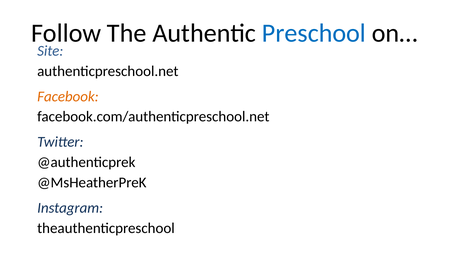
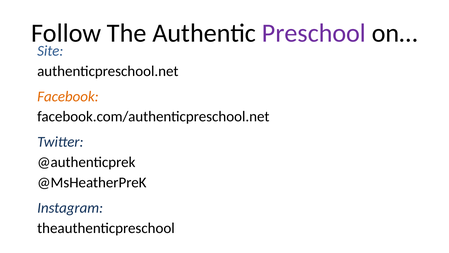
Preschool colour: blue -> purple
